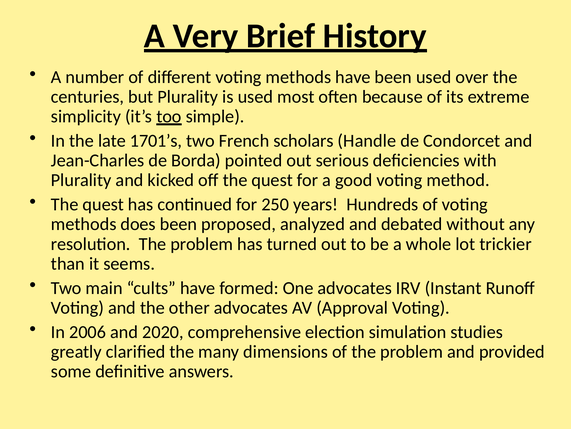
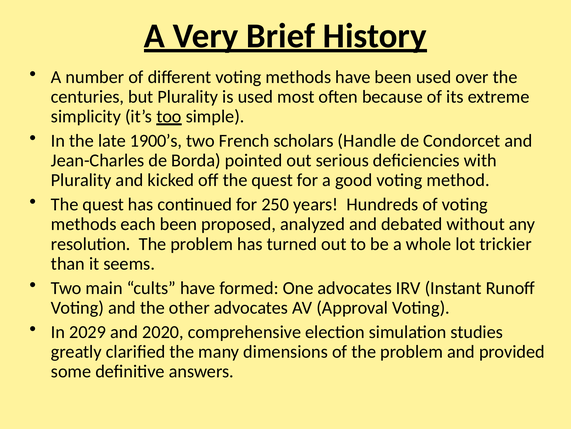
1701’s: 1701’s -> 1900’s
does: does -> each
2006: 2006 -> 2029
